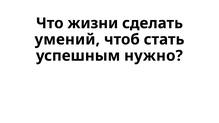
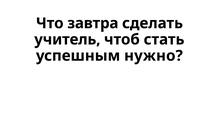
жизни: жизни -> завтра
умений: умений -> учитель
